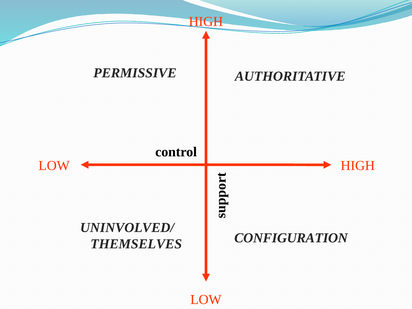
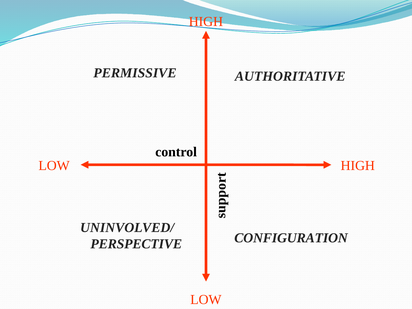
THEMSELVES: THEMSELVES -> PERSPECTIVE
